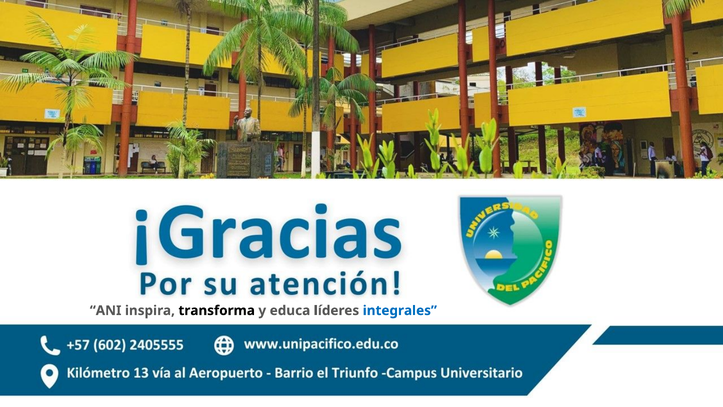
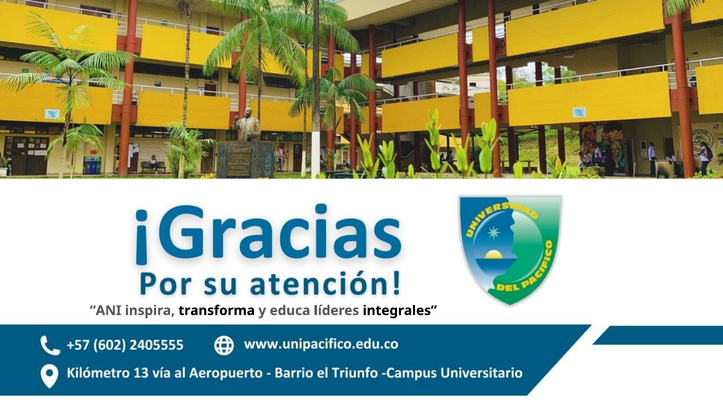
integrales colour: blue -> black
